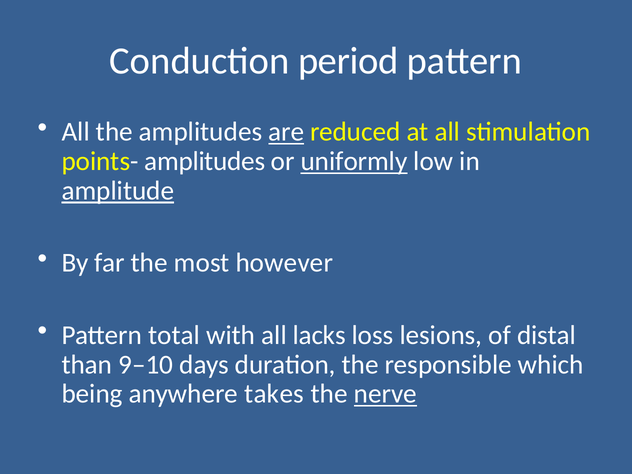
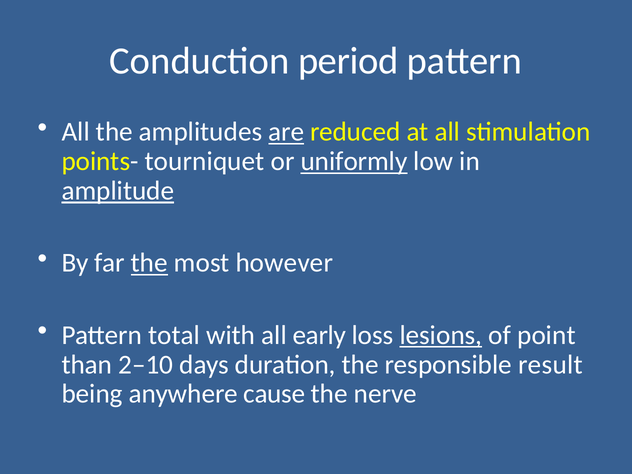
points- amplitudes: amplitudes -> tourniquet
the at (149, 263) underline: none -> present
lacks: lacks -> early
lesions underline: none -> present
distal: distal -> point
9–10: 9–10 -> 2–10
which: which -> result
takes: takes -> cause
nerve underline: present -> none
